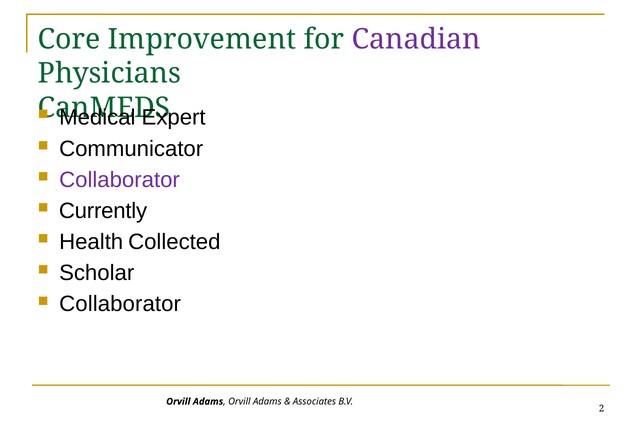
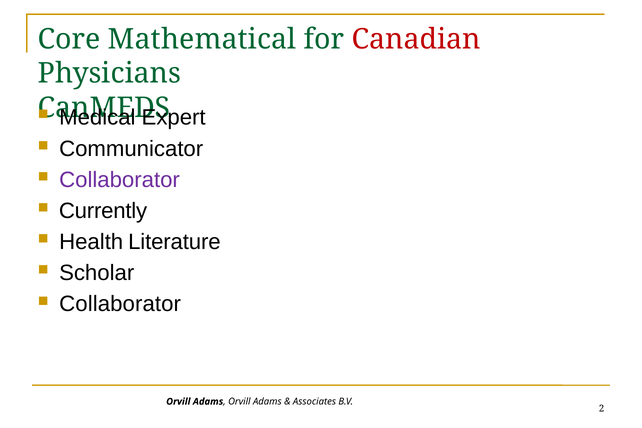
Improvement: Improvement -> Mathematical
Canadian colour: purple -> red
Collected: Collected -> Literature
